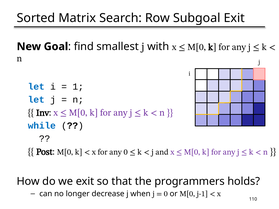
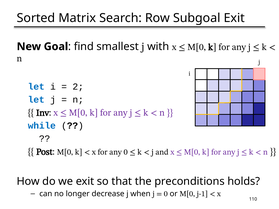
1: 1 -> 2
programmers: programmers -> preconditions
